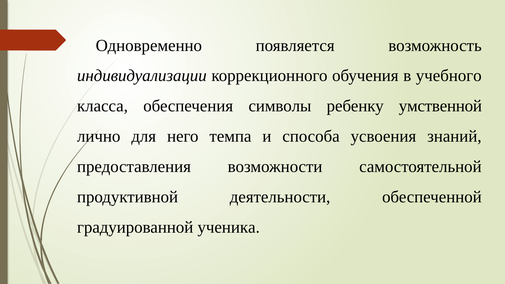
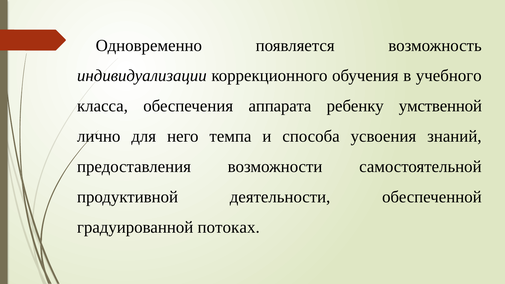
символы: символы -> аппарата
ученика: ученика -> потоках
